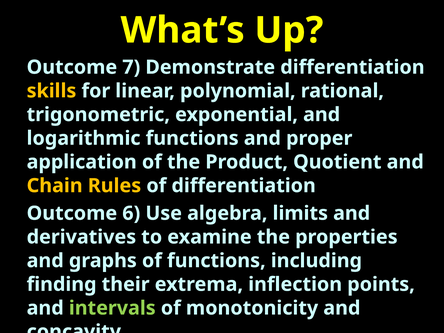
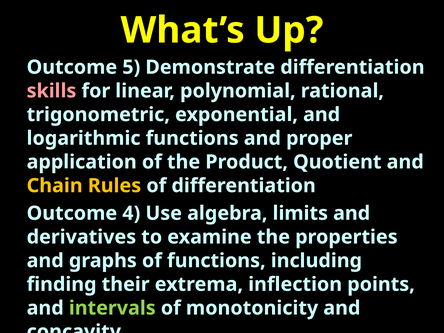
7: 7 -> 5
skills colour: yellow -> pink
6: 6 -> 4
